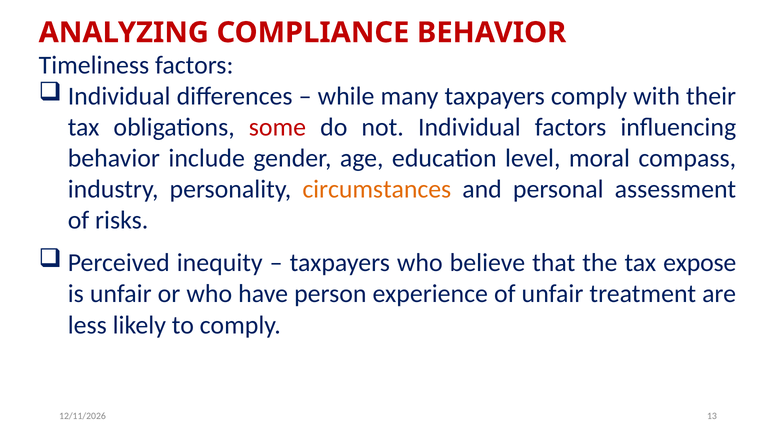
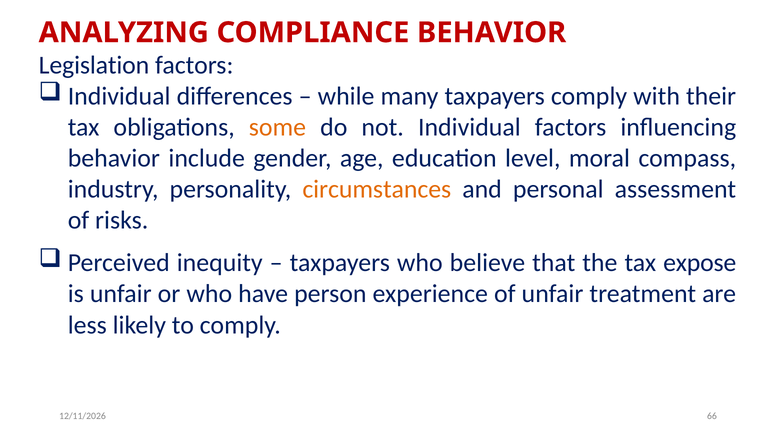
Timeliness: Timeliness -> Legislation
some colour: red -> orange
13: 13 -> 66
